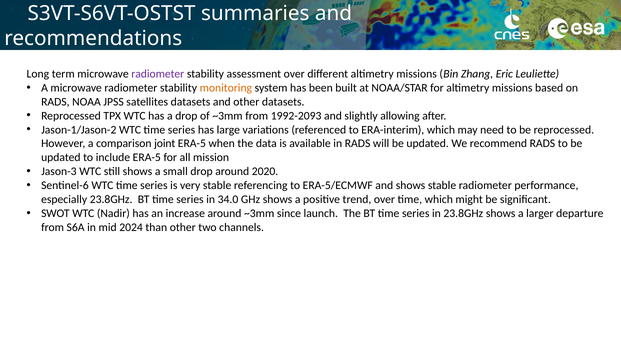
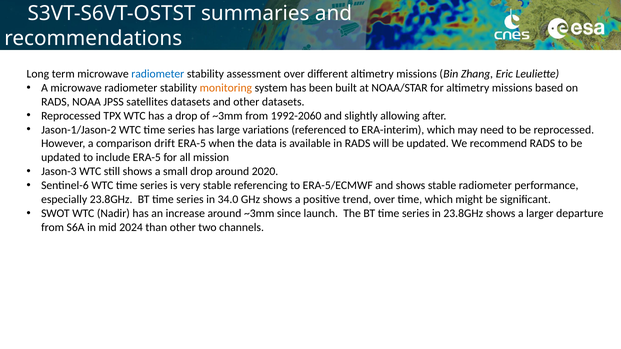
radiometer at (158, 74) colour: purple -> blue
1992-2093: 1992-2093 -> 1992-2060
joint: joint -> drift
